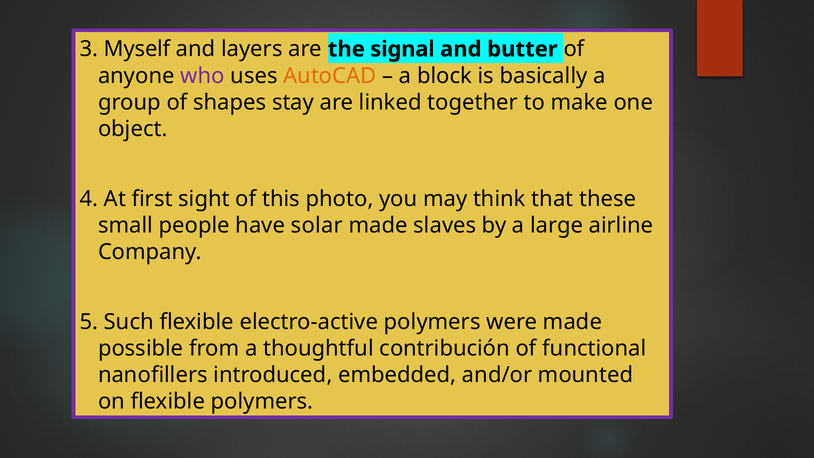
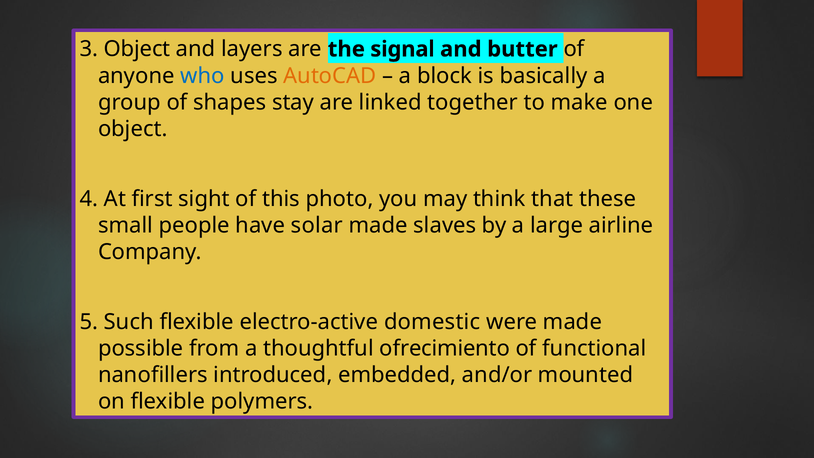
3 Myself: Myself -> Object
who colour: purple -> blue
electro-active polymers: polymers -> domestic
contribución: contribución -> ofrecimiento
